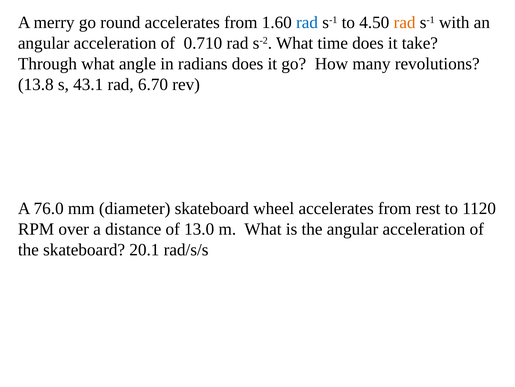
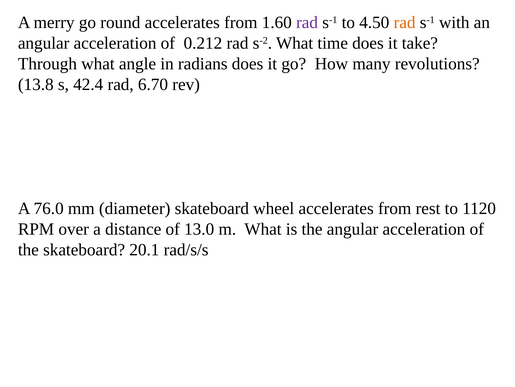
rad at (307, 23) colour: blue -> purple
0.710: 0.710 -> 0.212
43.1: 43.1 -> 42.4
